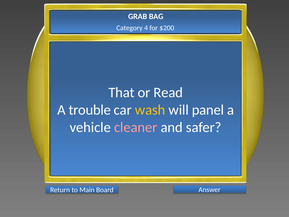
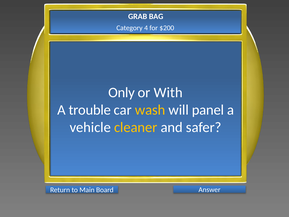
That: That -> Only
Read: Read -> With
cleaner colour: pink -> yellow
